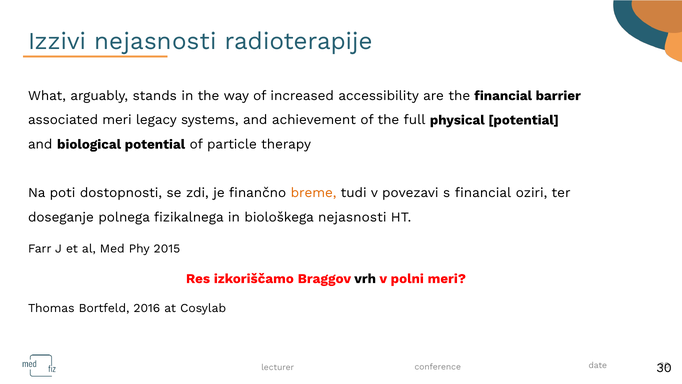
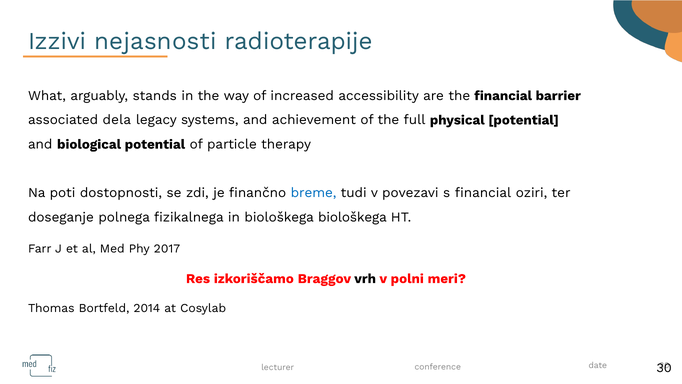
associated meri: meri -> dela
breme colour: orange -> blue
biološkega nejasnosti: nejasnosti -> biološkega
2015: 2015 -> 2017
2016: 2016 -> 2014
